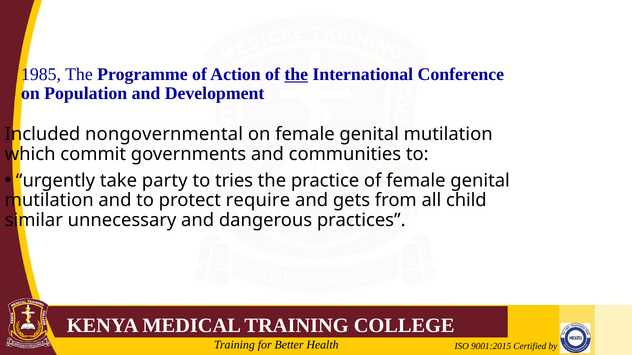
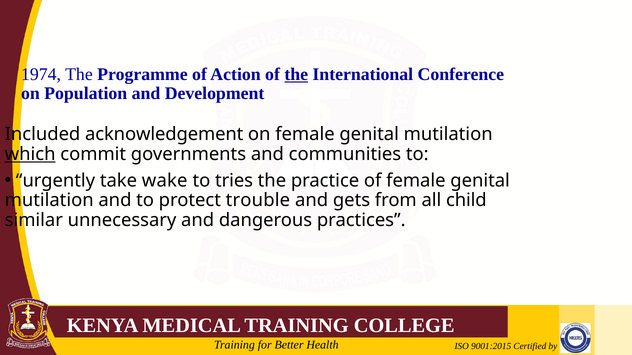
1985: 1985 -> 1974
nongovernmental: nongovernmental -> acknowledgement
which underline: none -> present
party: party -> wake
require: require -> trouble
